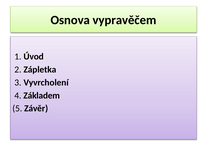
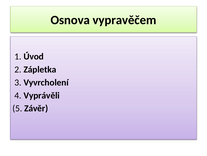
Základem: Základem -> Vyprávěli
